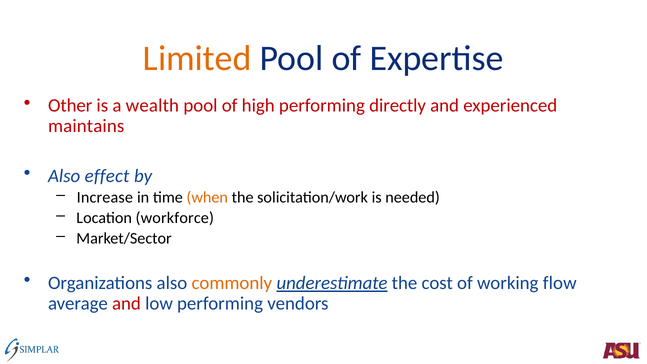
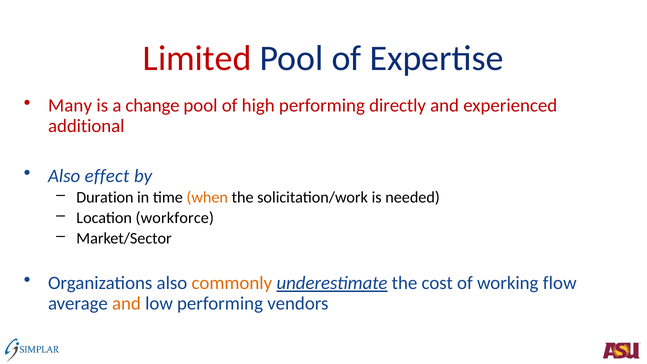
Limited colour: orange -> red
Other: Other -> Many
wealth: wealth -> change
maintains: maintains -> additional
Increase: Increase -> Duration
and at (127, 304) colour: red -> orange
